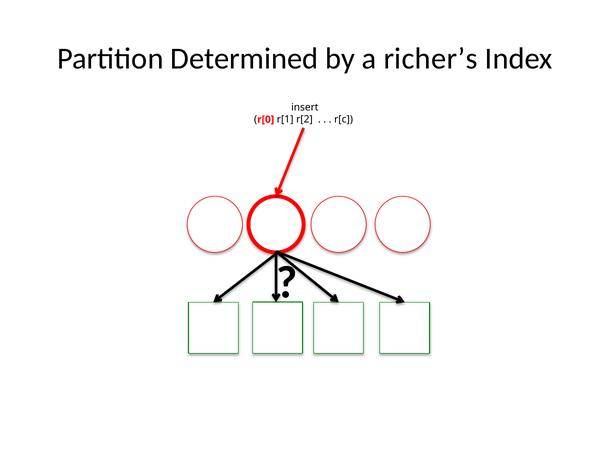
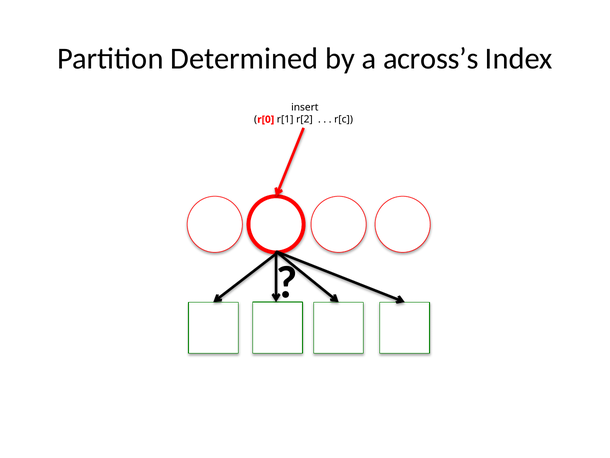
richer’s: richer’s -> across’s
